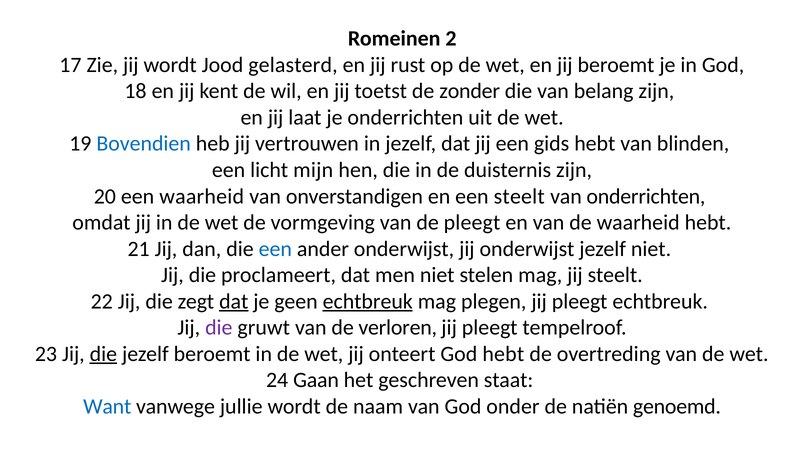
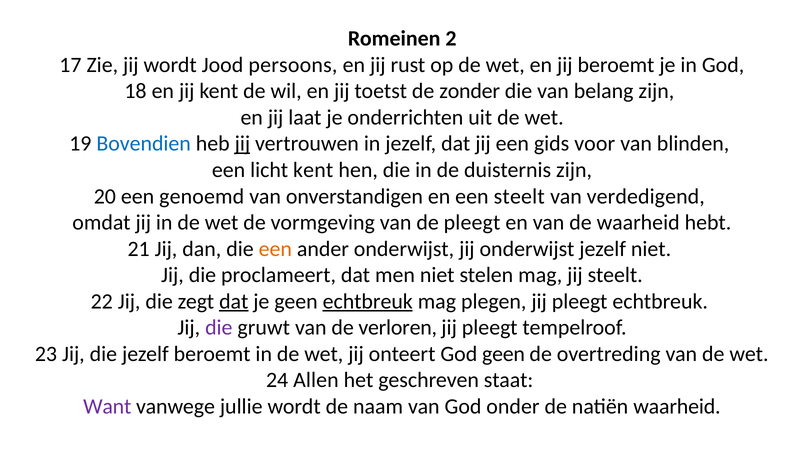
gelasterd: gelasterd -> persoons
jij at (242, 144) underline: none -> present
gids hebt: hebt -> voor
licht mijn: mijn -> kent
een waarheid: waarheid -> genoemd
van onderrichten: onderrichten -> verdedigend
een at (275, 249) colour: blue -> orange
die at (103, 354) underline: present -> none
God hebt: hebt -> geen
Gaan: Gaan -> Allen
Want colour: blue -> purple
natiën genoemd: genoemd -> waarheid
